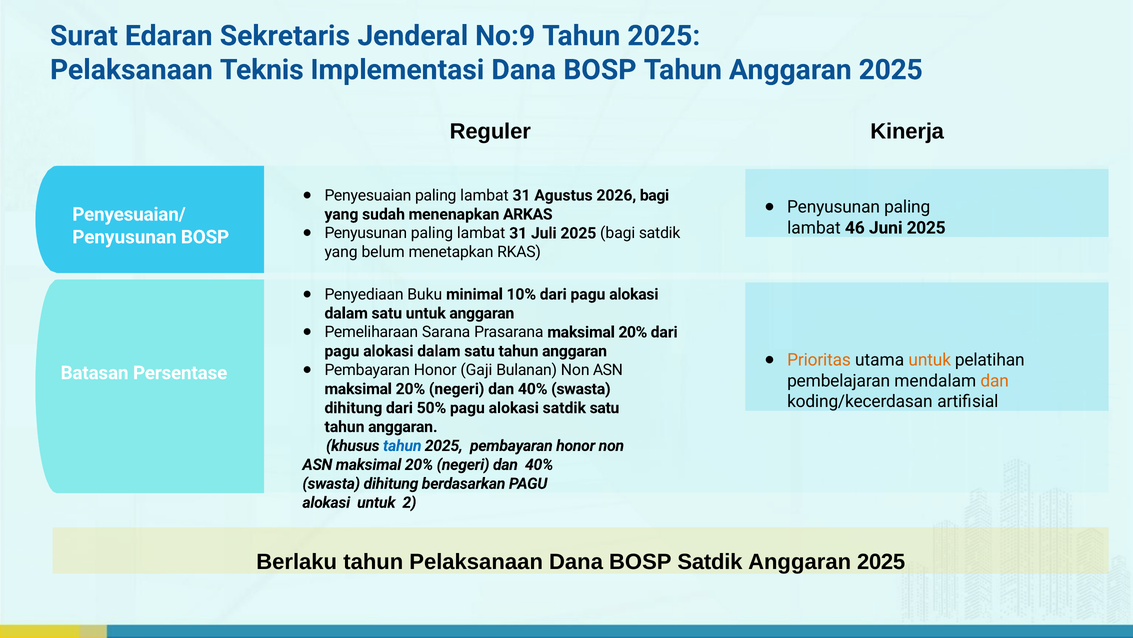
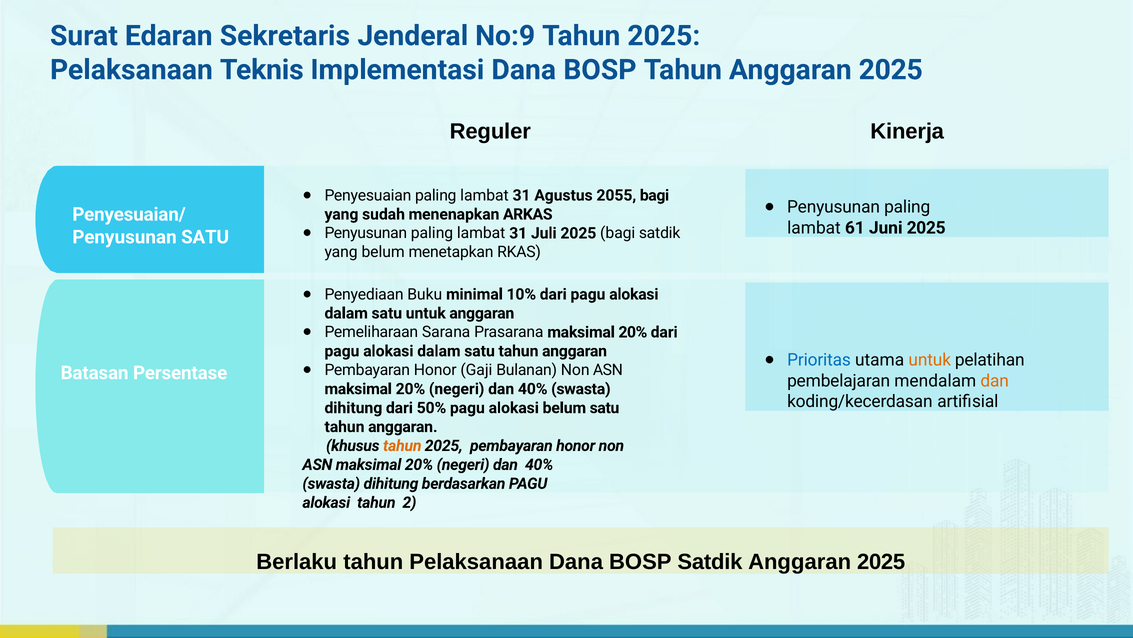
2026: 2026 -> 2055
46: 46 -> 61
Penyusunan BOSP: BOSP -> SATU
Prioritas colour: orange -> blue
alokasi satdik: satdik -> belum
tahun at (402, 445) colour: blue -> orange
alokasi untuk: untuk -> tahun
